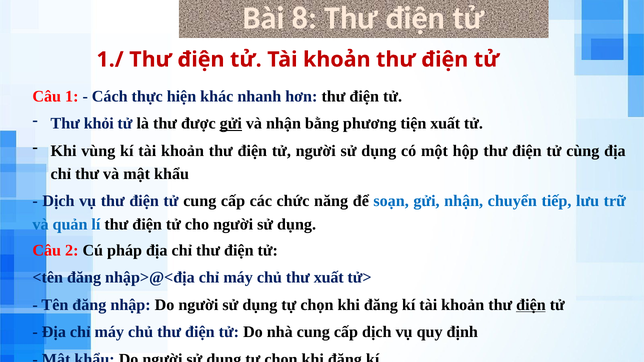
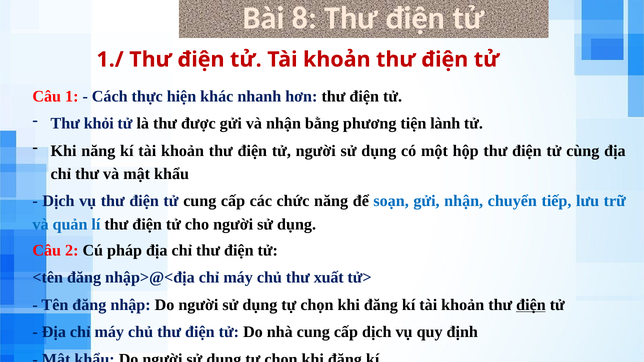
gửi at (231, 124) underline: present -> none
tiện xuất: xuất -> lành
Khi vùng: vùng -> năng
